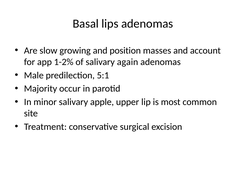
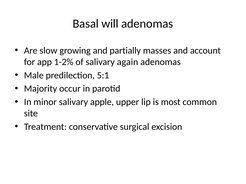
lips: lips -> will
position: position -> partially
